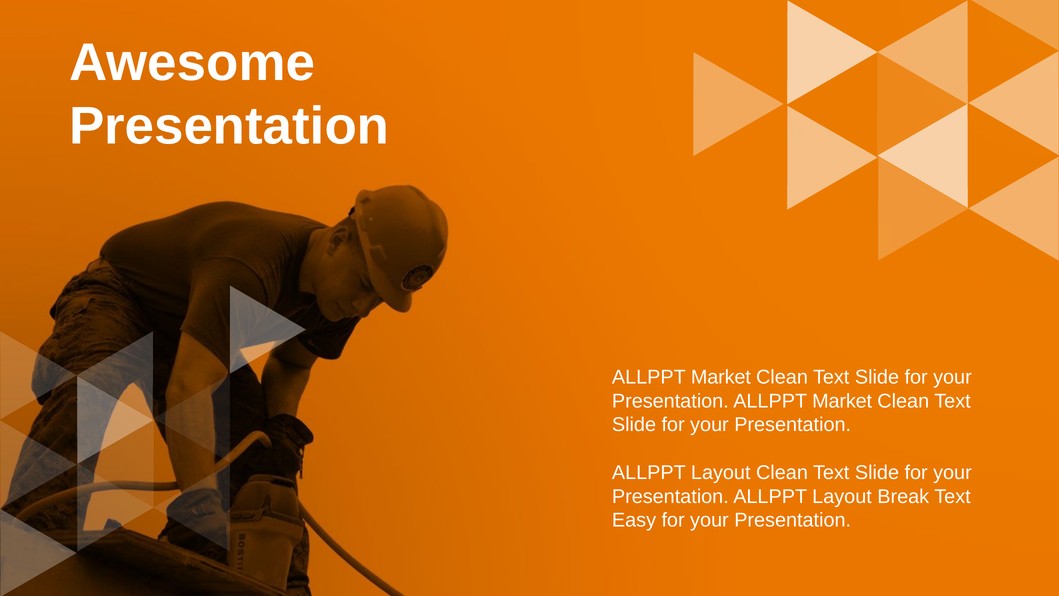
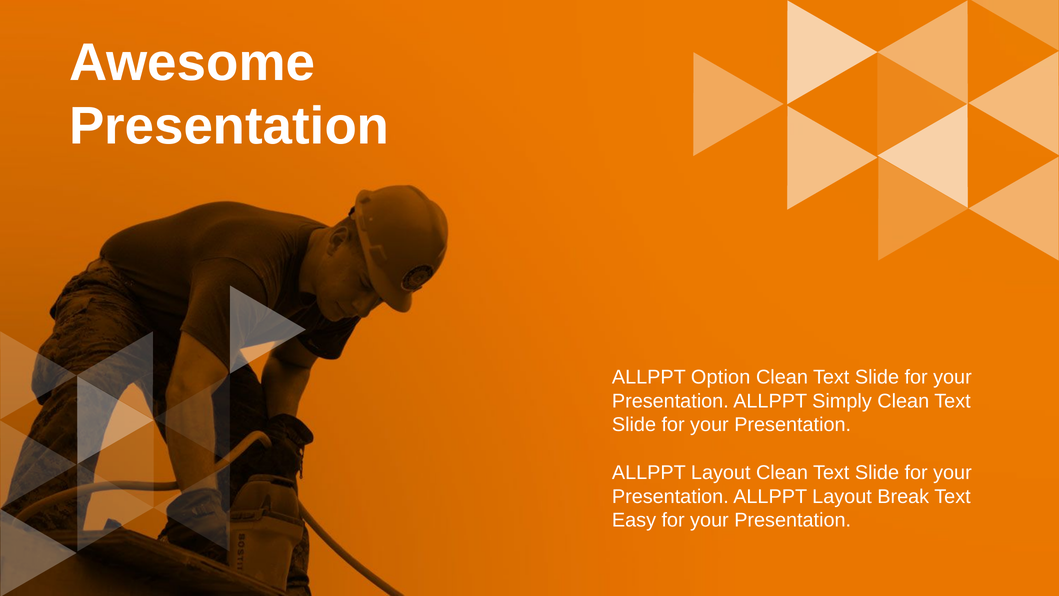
Market at (721, 377): Market -> Option
Market at (842, 401): Market -> Simply
